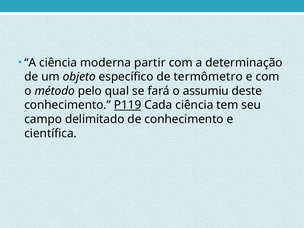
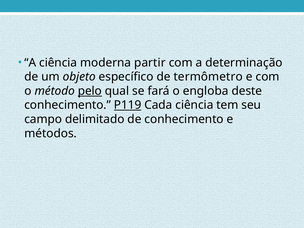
pelo underline: none -> present
assumiu: assumiu -> engloba
científica: científica -> métodos
